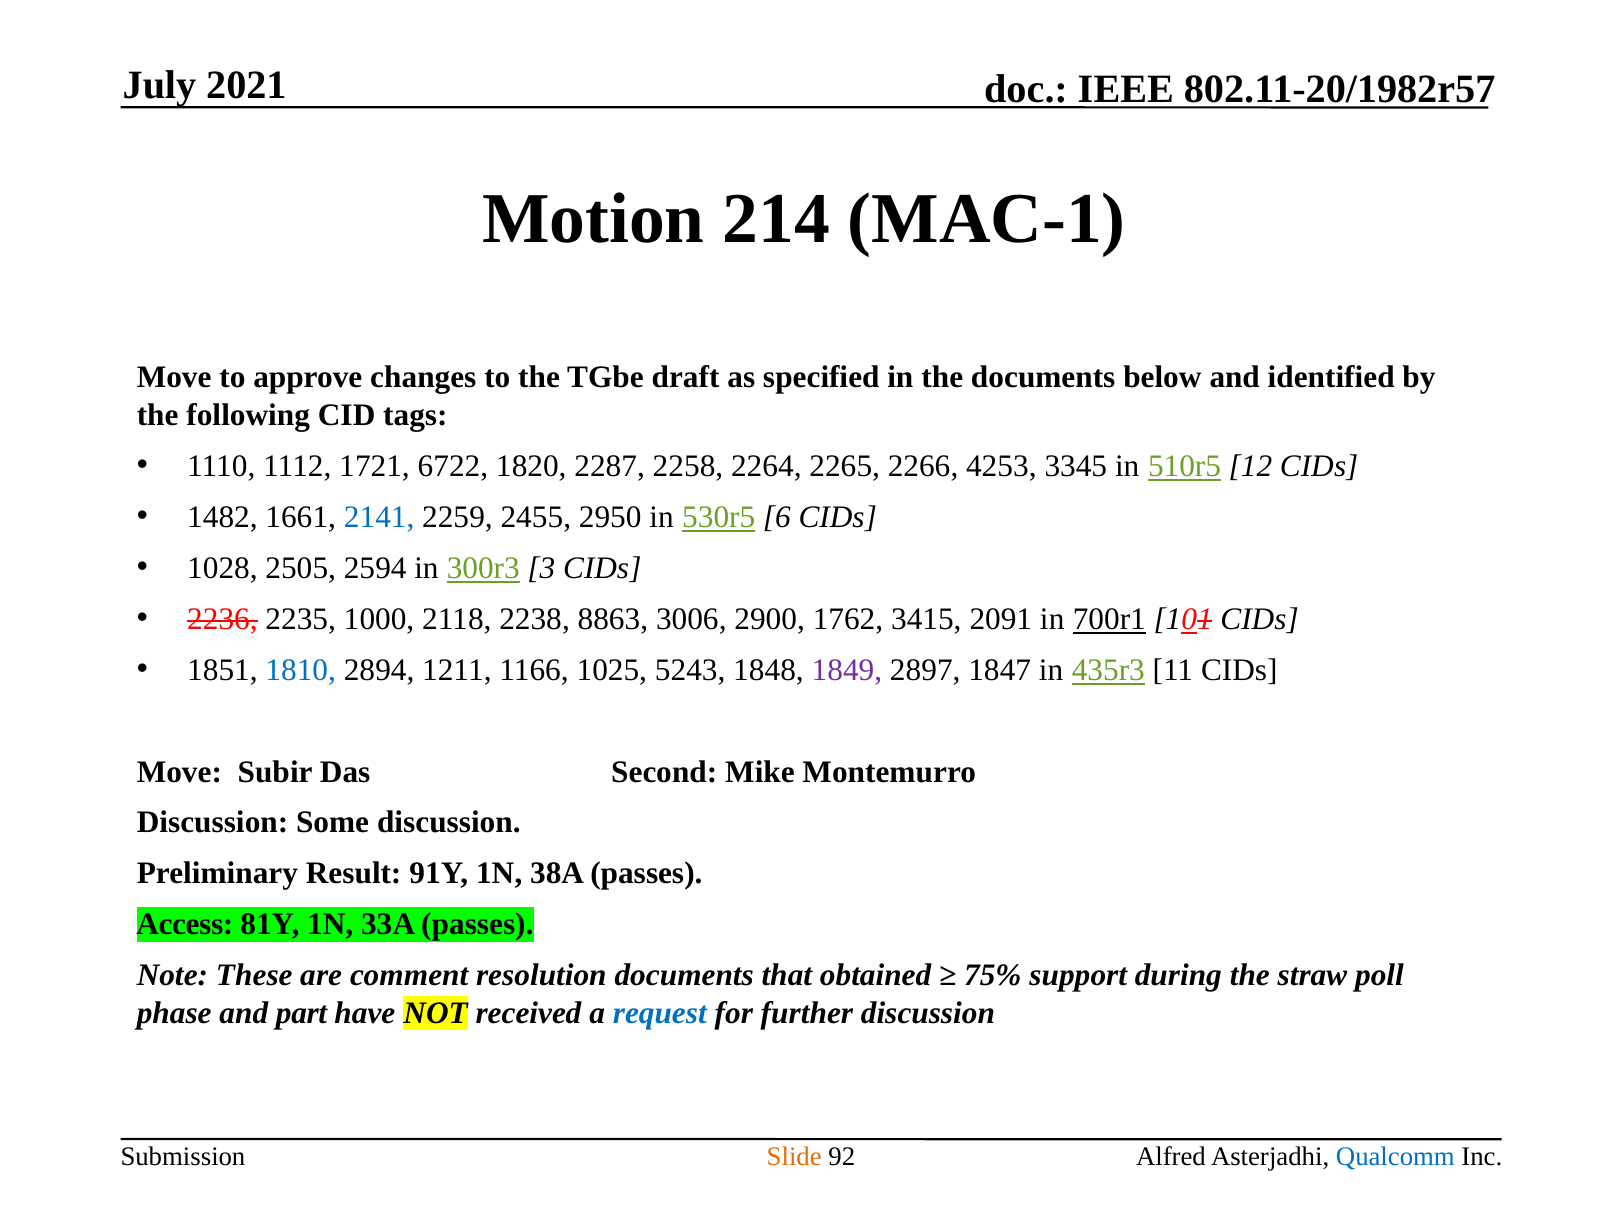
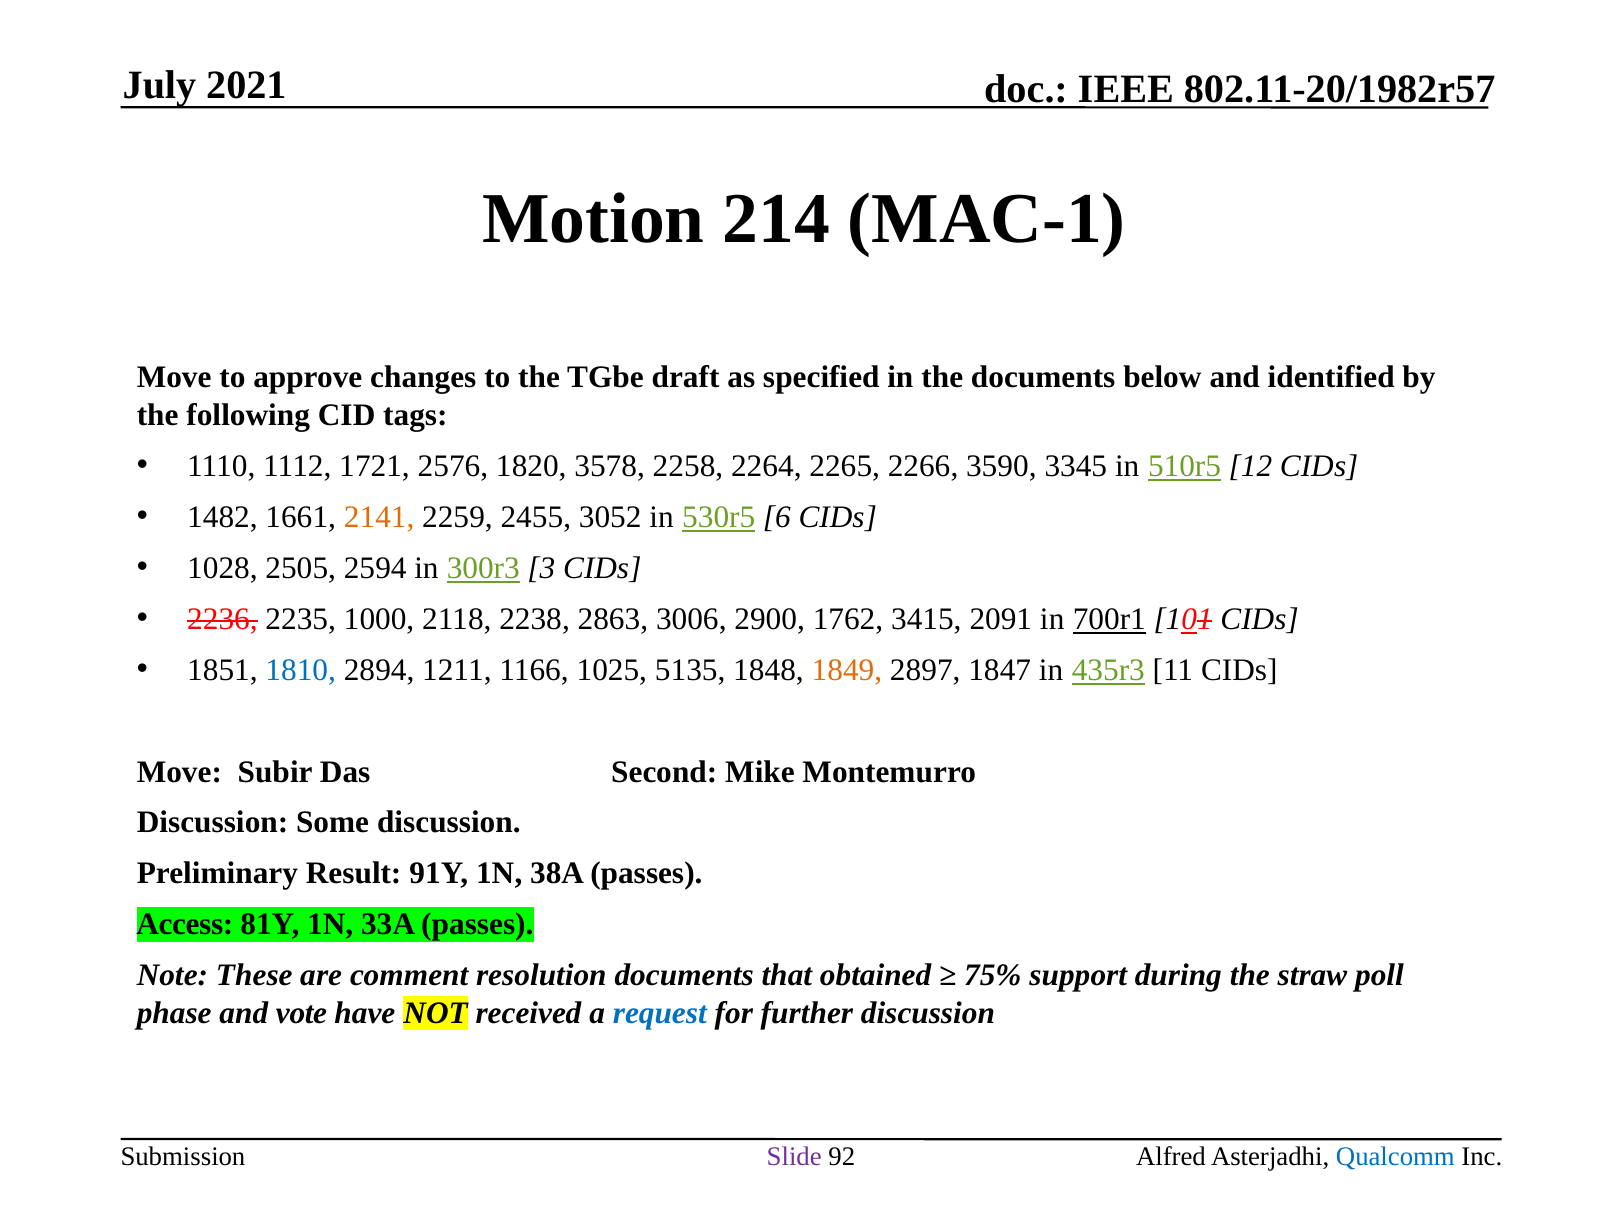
6722: 6722 -> 2576
2287: 2287 -> 3578
4253: 4253 -> 3590
2141 colour: blue -> orange
2950: 2950 -> 3052
8863: 8863 -> 2863
5243: 5243 -> 5135
1849 colour: purple -> orange
part: part -> vote
Slide colour: orange -> purple
